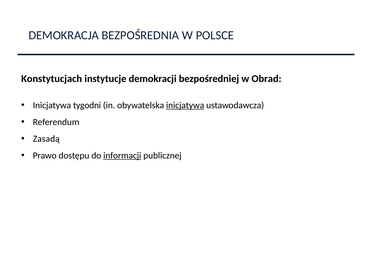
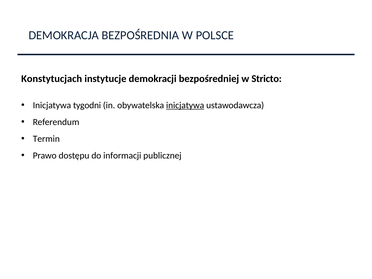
Obrad: Obrad -> Stricto
Zasadą: Zasadą -> Termin
informacji underline: present -> none
